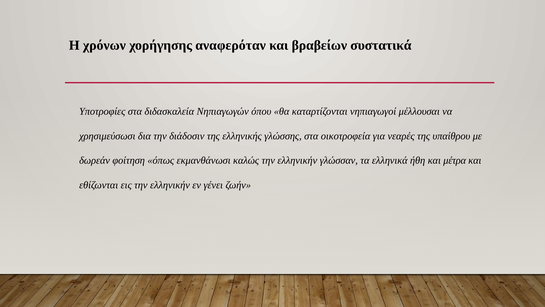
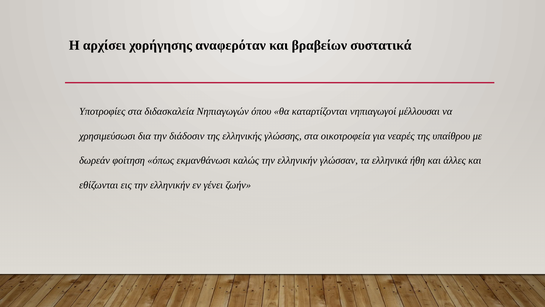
χρόνων: χρόνων -> αρχίσει
μέτρα: μέτρα -> άλλες
